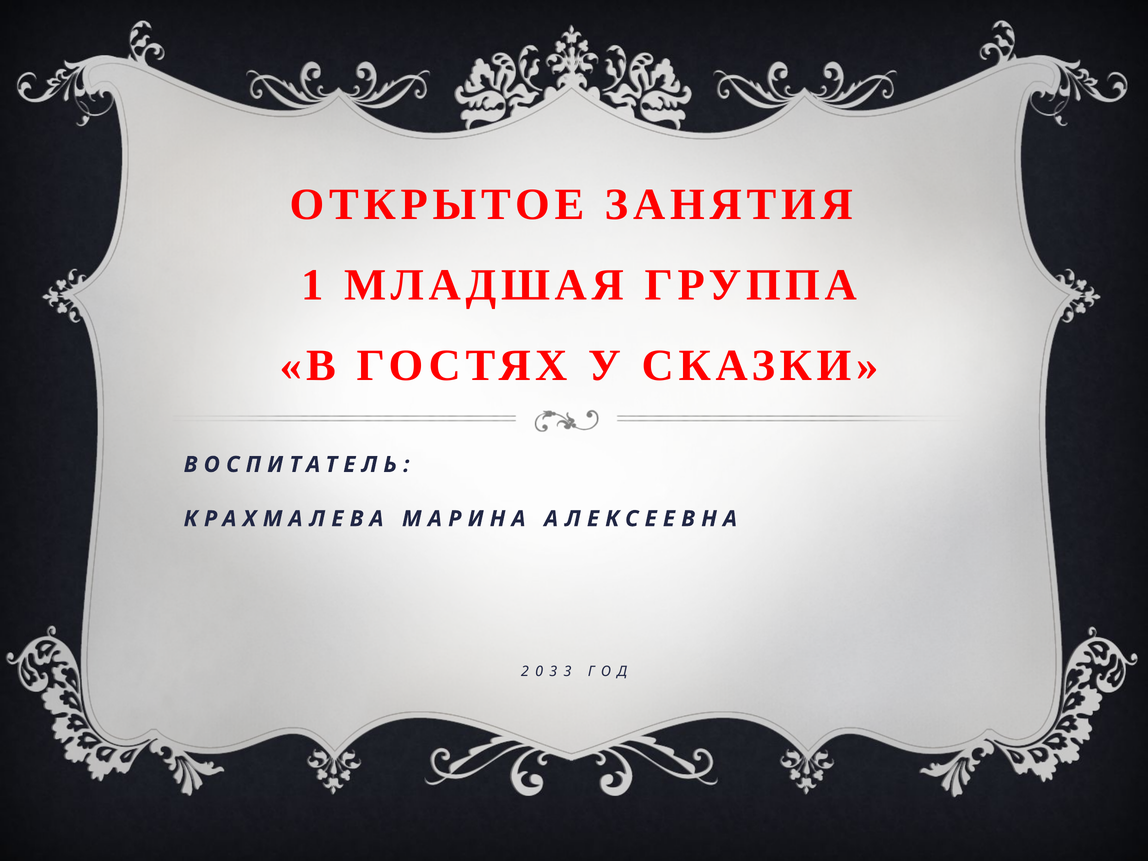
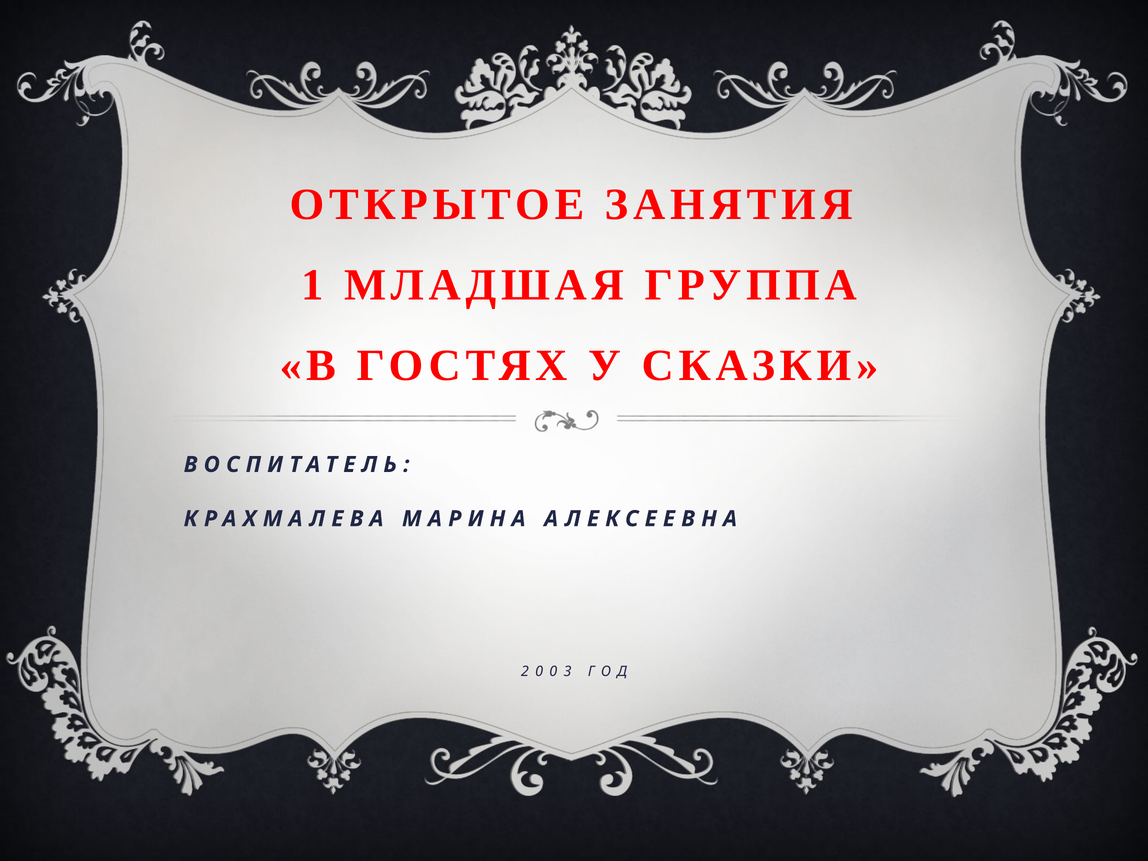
3 at (553, 671): 3 -> 0
